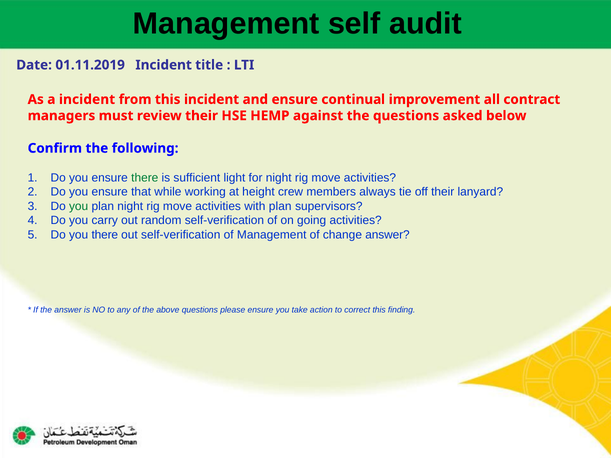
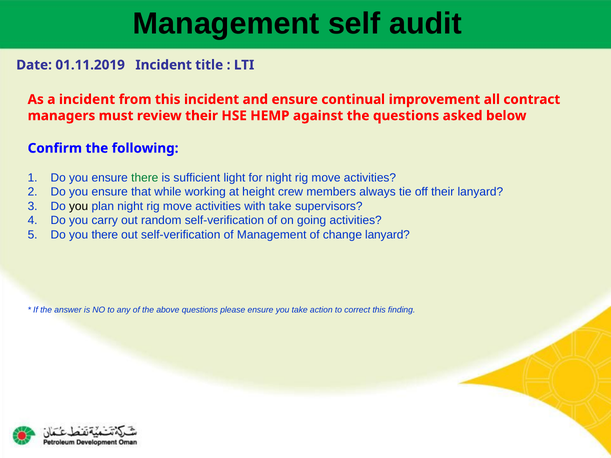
you at (79, 206) colour: green -> black
with plan: plan -> take
change answer: answer -> lanyard
